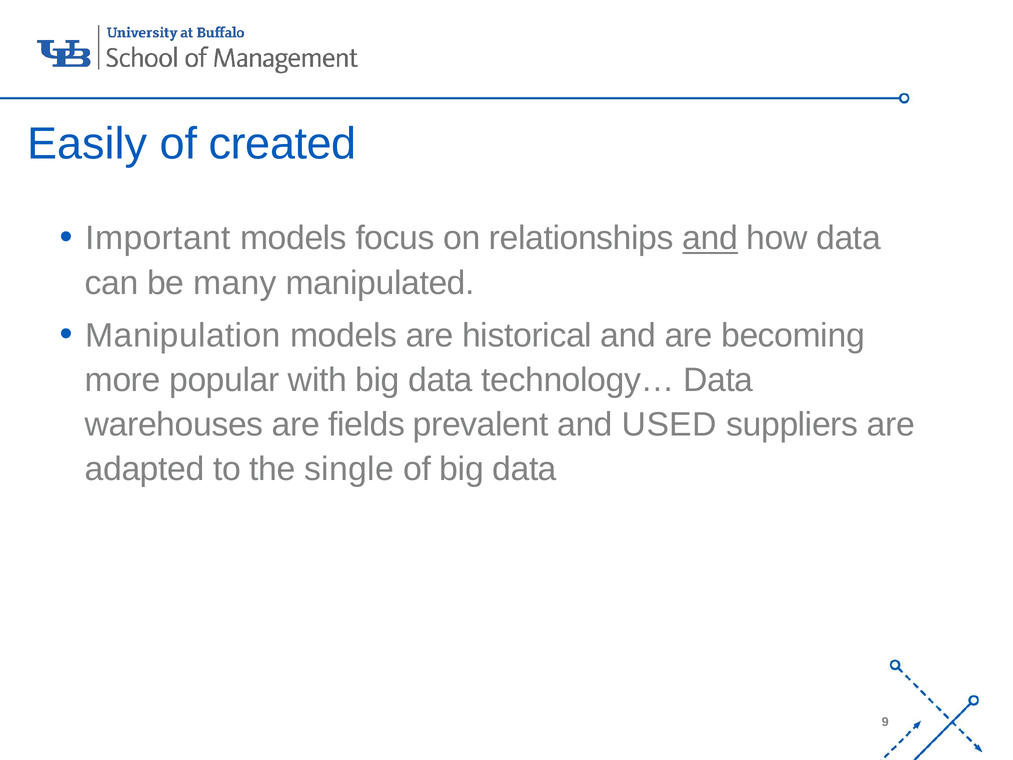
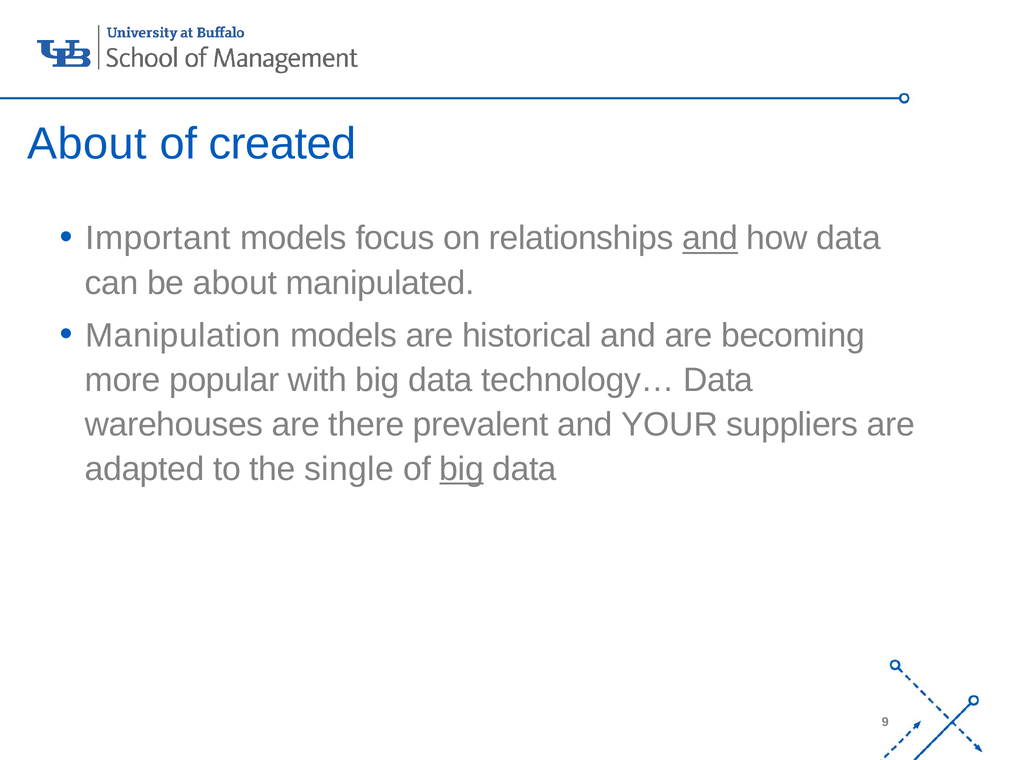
Easily at (87, 144): Easily -> About
be many: many -> about
fields: fields -> there
USED: USED -> YOUR
big at (462, 469) underline: none -> present
